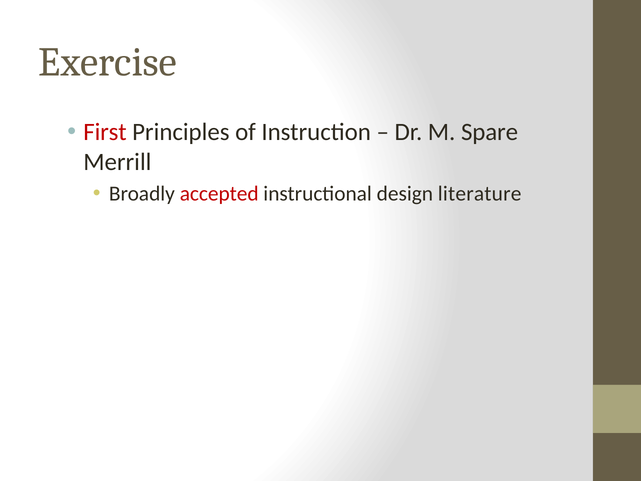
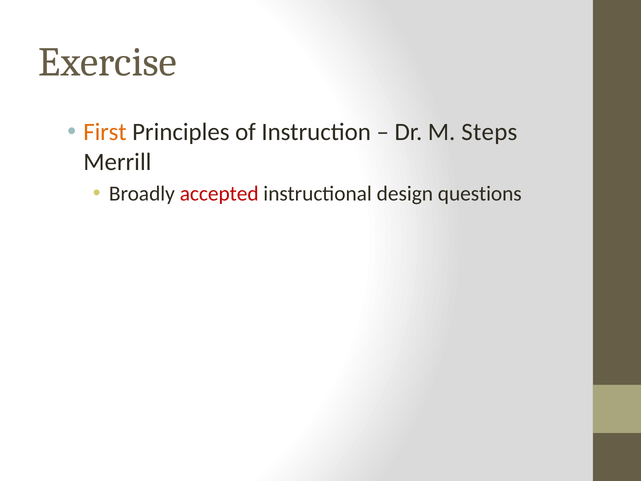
First colour: red -> orange
Spare: Spare -> Steps
literature: literature -> questions
